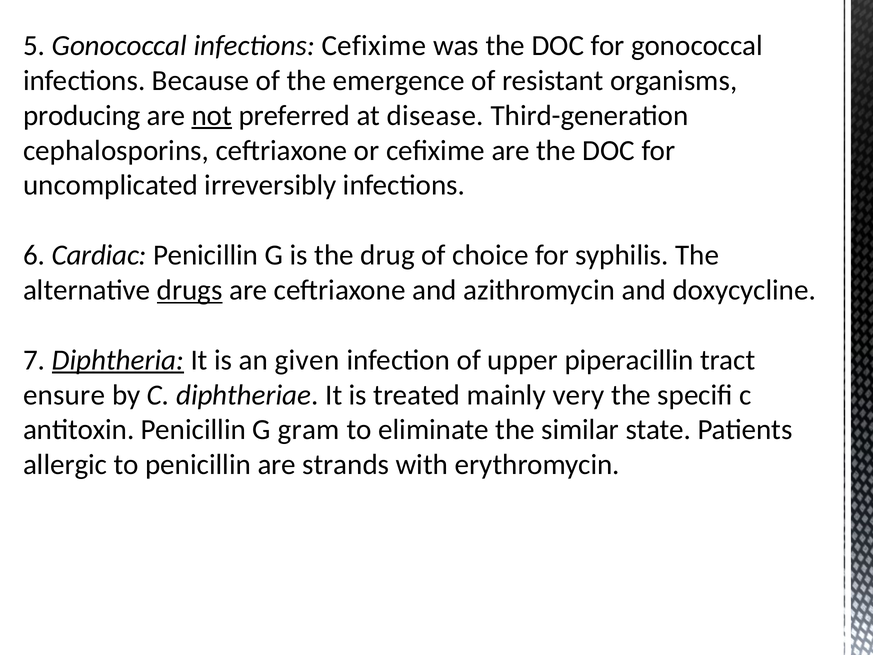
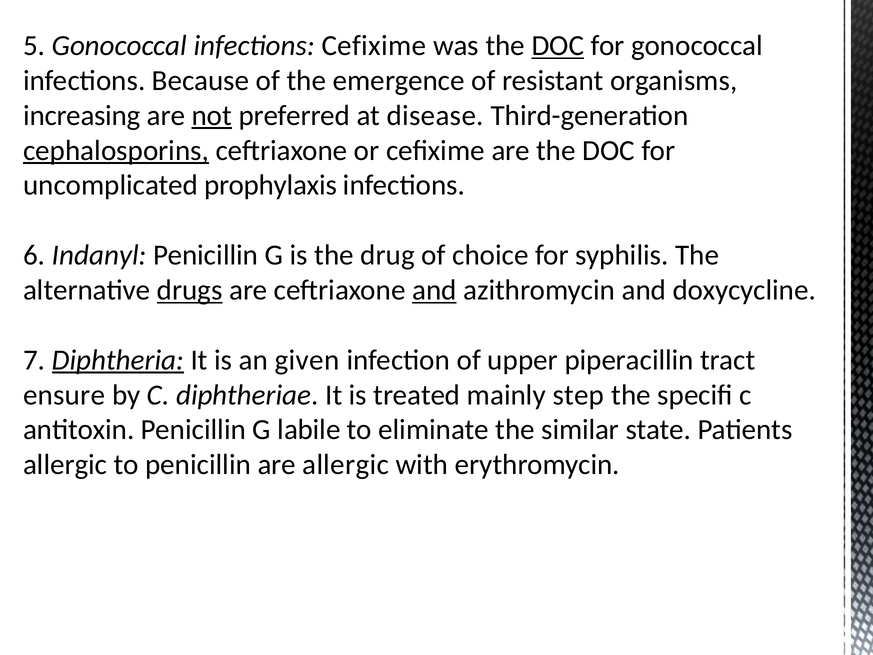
DOC at (558, 46) underline: none -> present
producing: producing -> increasing
cephalosporins underline: none -> present
irreversibly: irreversibly -> prophylaxis
Cardiac: Cardiac -> Indanyl
and at (434, 290) underline: none -> present
very: very -> step
gram: gram -> labile
are strands: strands -> allergic
